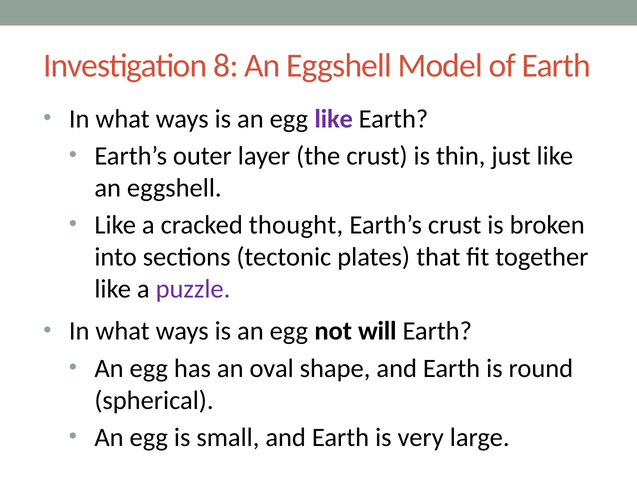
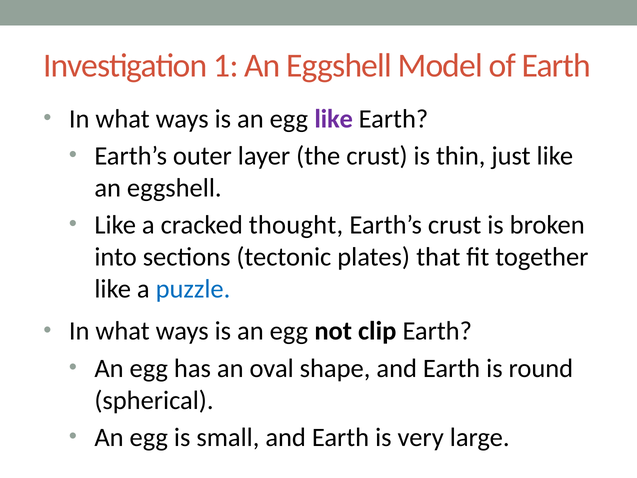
8: 8 -> 1
puzzle colour: purple -> blue
will: will -> clip
